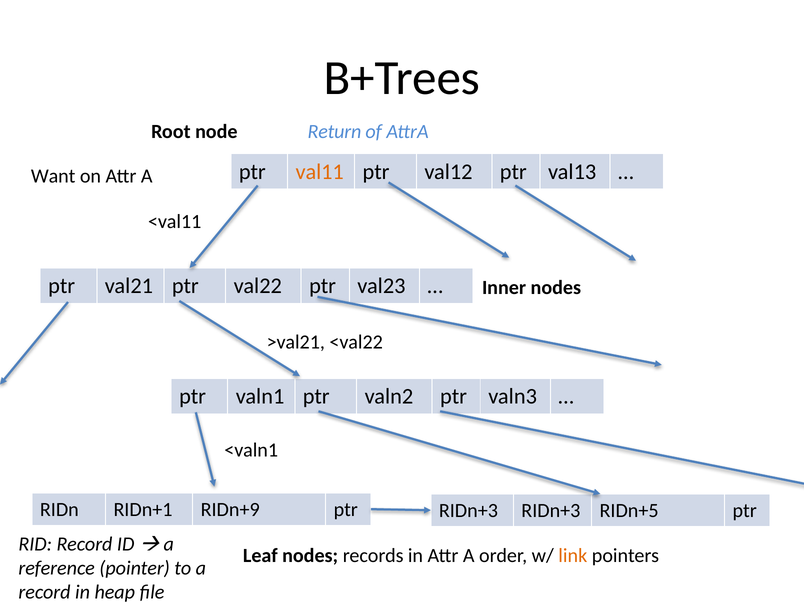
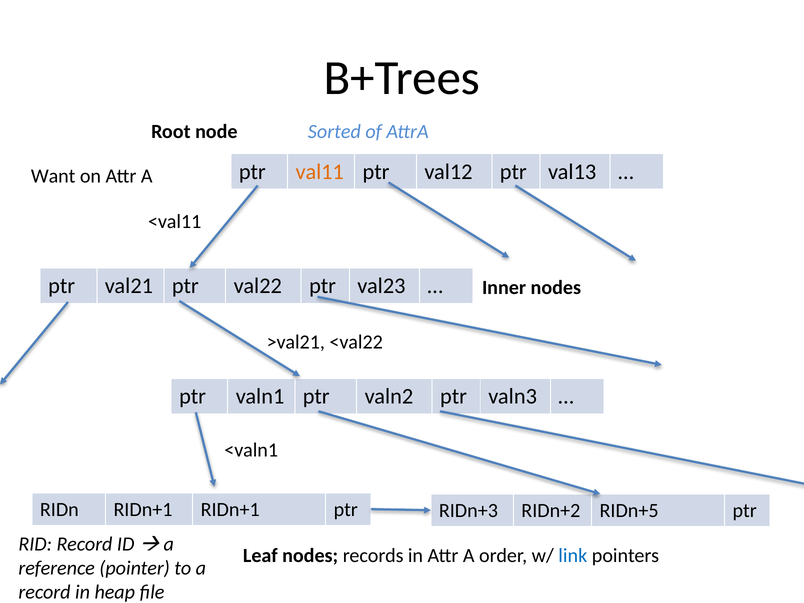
Return: Return -> Sorted
RIDn+1 RIDn+9: RIDn+9 -> RIDn+1
RIDn+3 RIDn+3: RIDn+3 -> RIDn+2
link colour: orange -> blue
